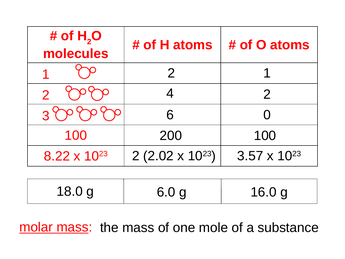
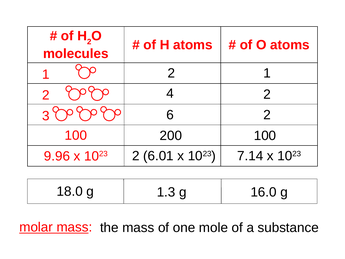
6 0: 0 -> 2
2.02: 2.02 -> 6.01
3.57: 3.57 -> 7.14
8.22: 8.22 -> 9.96
6.0: 6.0 -> 1.3
